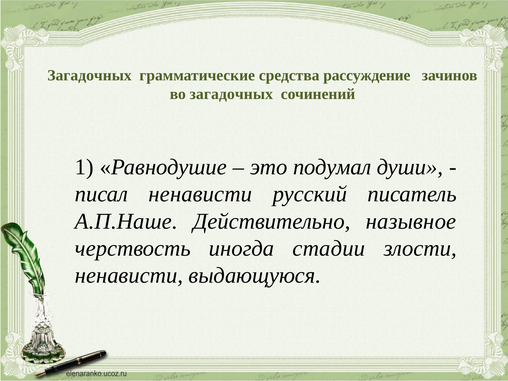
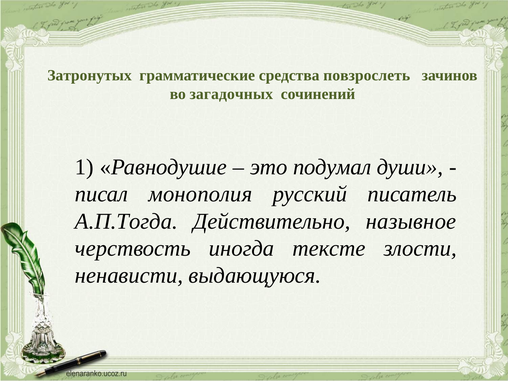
Загадочных at (90, 75): Загадочных -> Затронутых
рассуждение: рассуждение -> повзрослеть
писал ненависти: ненависти -> монополия
А.П.Наше: А.П.Наше -> А.П.Тогда
стадии: стадии -> тексте
